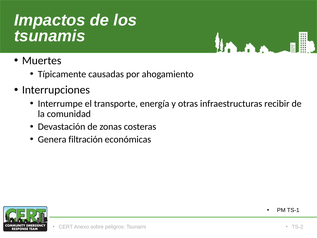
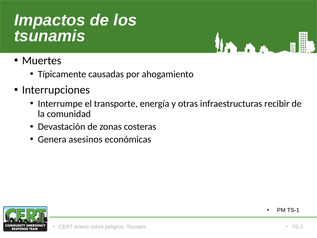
filtración: filtración -> asesinos
